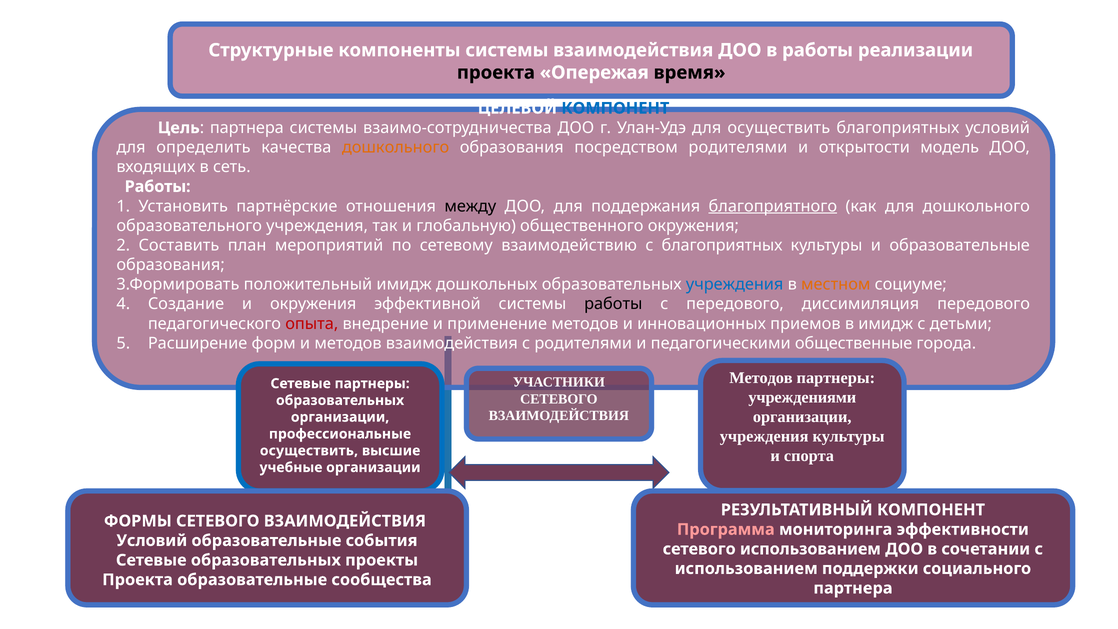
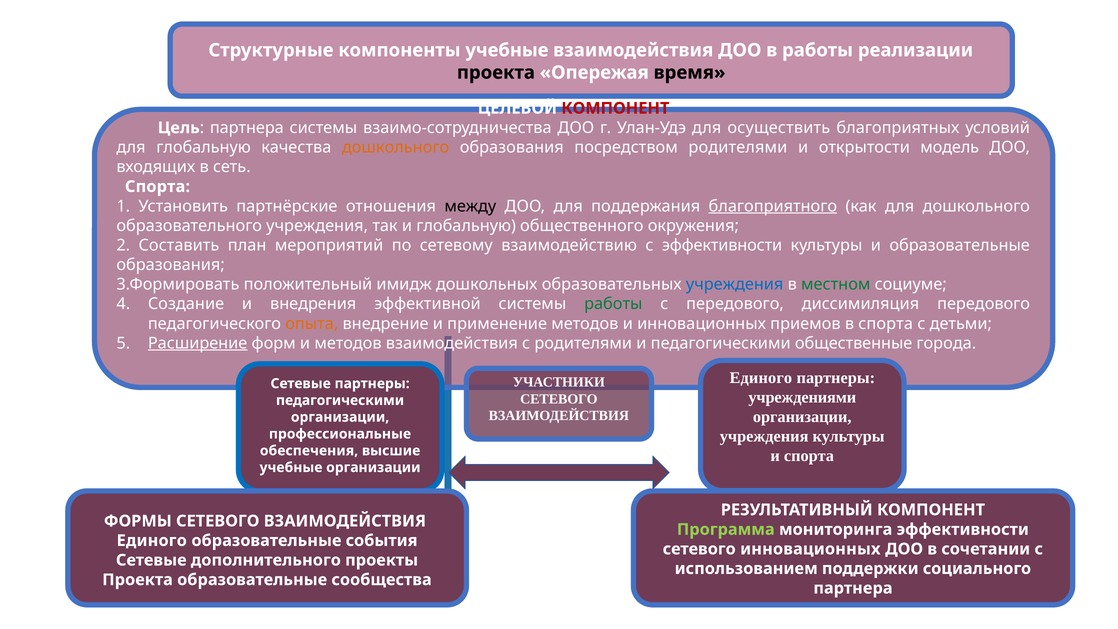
компоненты системы: системы -> учебные
КОМПОНЕНТ at (615, 108) colour: blue -> red
для определить: определить -> глобальную
Работы at (158, 187): Работы -> Спорта
с благоприятных: благоприятных -> эффективности
местном colour: orange -> green
и окружения: окружения -> внедрения
работы at (613, 304) colour: black -> green
опыта colour: red -> orange
в имидж: имидж -> спорта
Расширение underline: none -> present
Методов at (761, 378): Методов -> Единого
образовательных at (340, 400): образовательных -> педагогическими
осуществить at (309, 451): осуществить -> обеспечения
Программа colour: pink -> light green
Условий at (152, 540): Условий -> Единого
сетевого использованием: использованием -> инновационных
Сетевые образовательных: образовательных -> дополнительного
